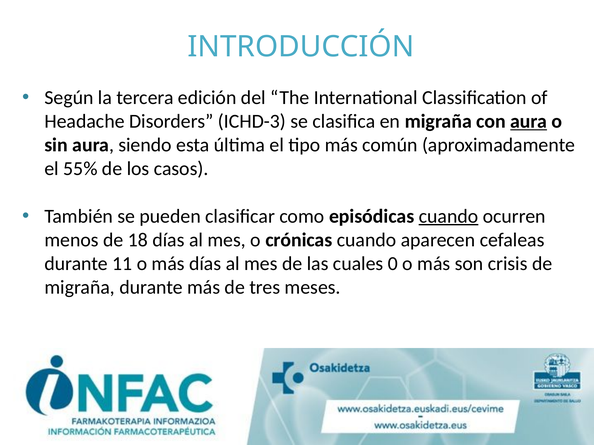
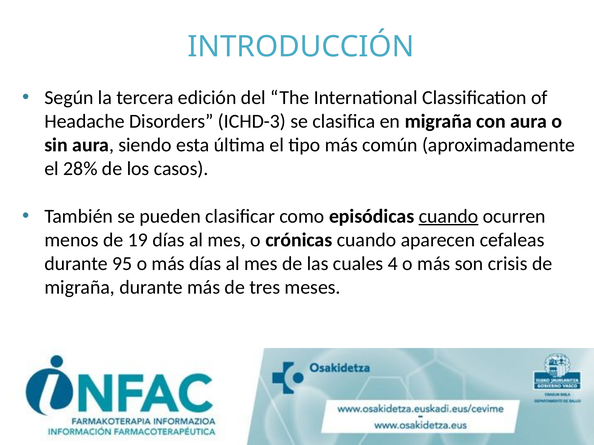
aura at (529, 121) underline: present -> none
55%: 55% -> 28%
18: 18 -> 19
11: 11 -> 95
0: 0 -> 4
